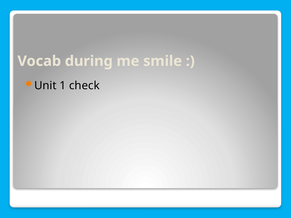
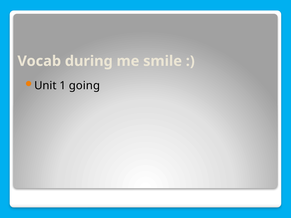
check: check -> going
